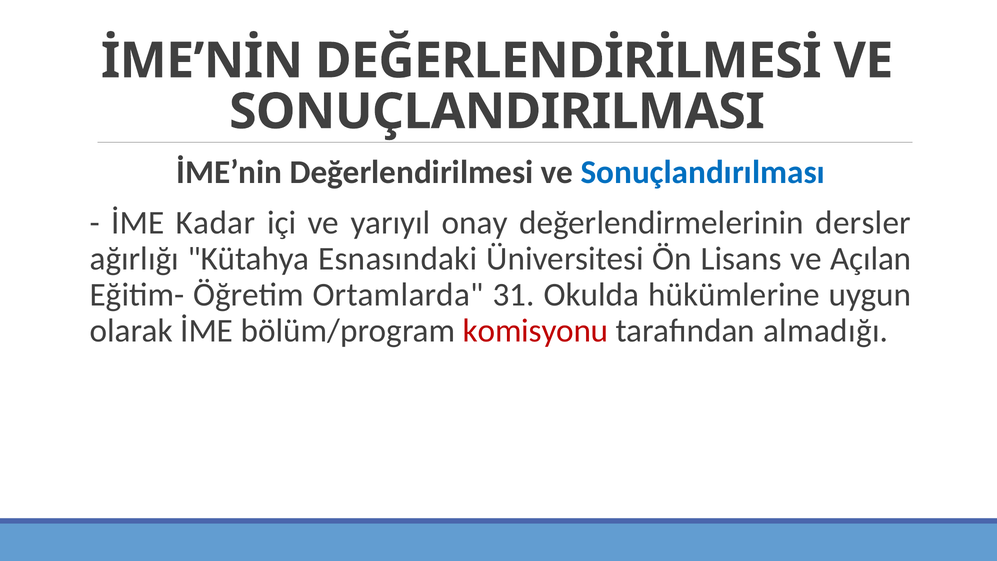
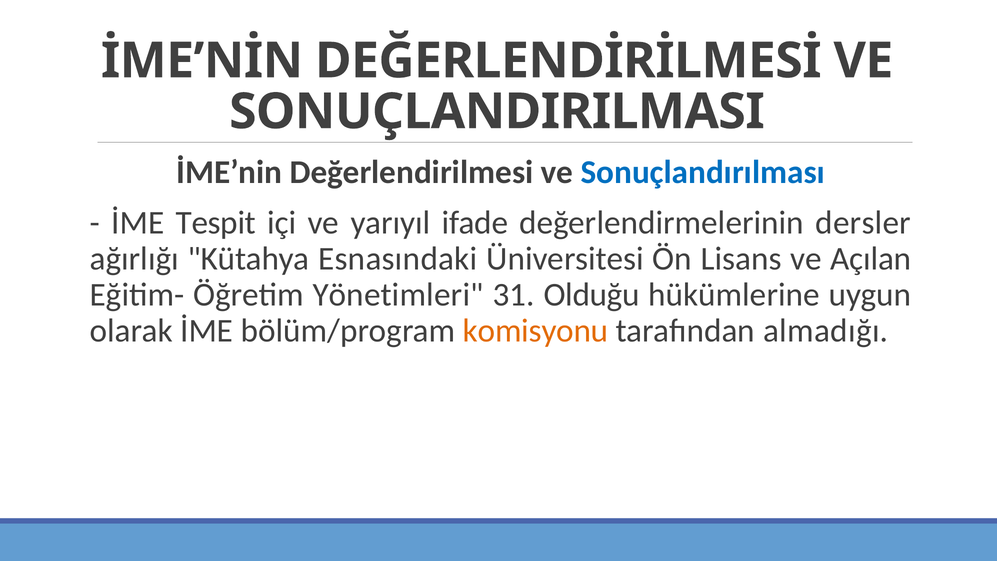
Kadar: Kadar -> Tespit
onay: onay -> ifade
Ortamlarda: Ortamlarda -> Yönetimleri
Okulda: Okulda -> Olduğu
komisyonu colour: red -> orange
